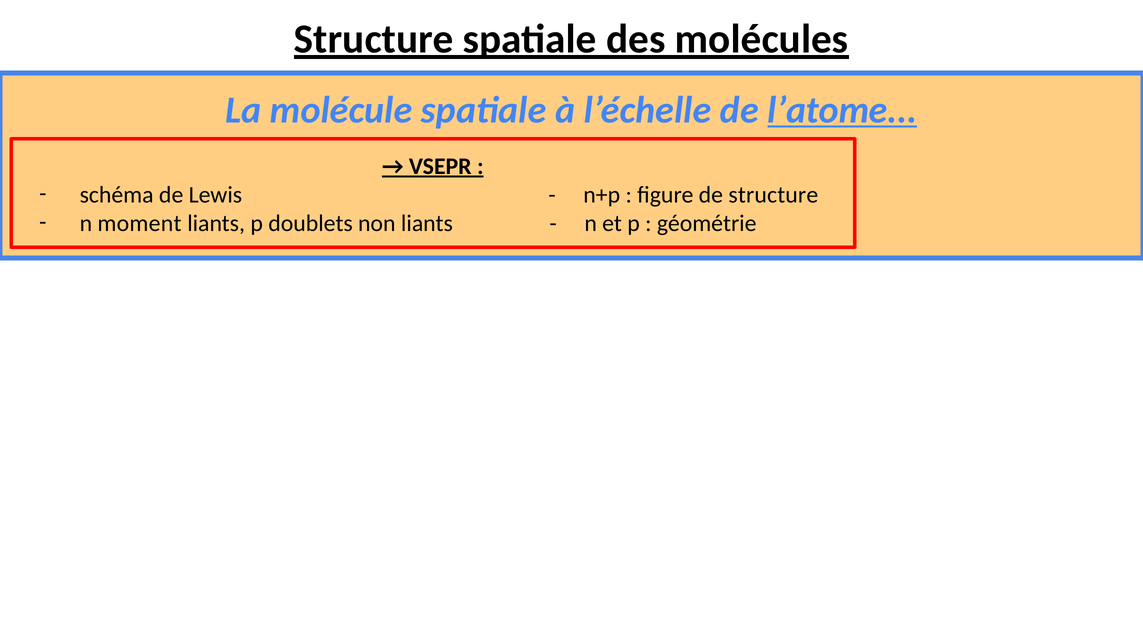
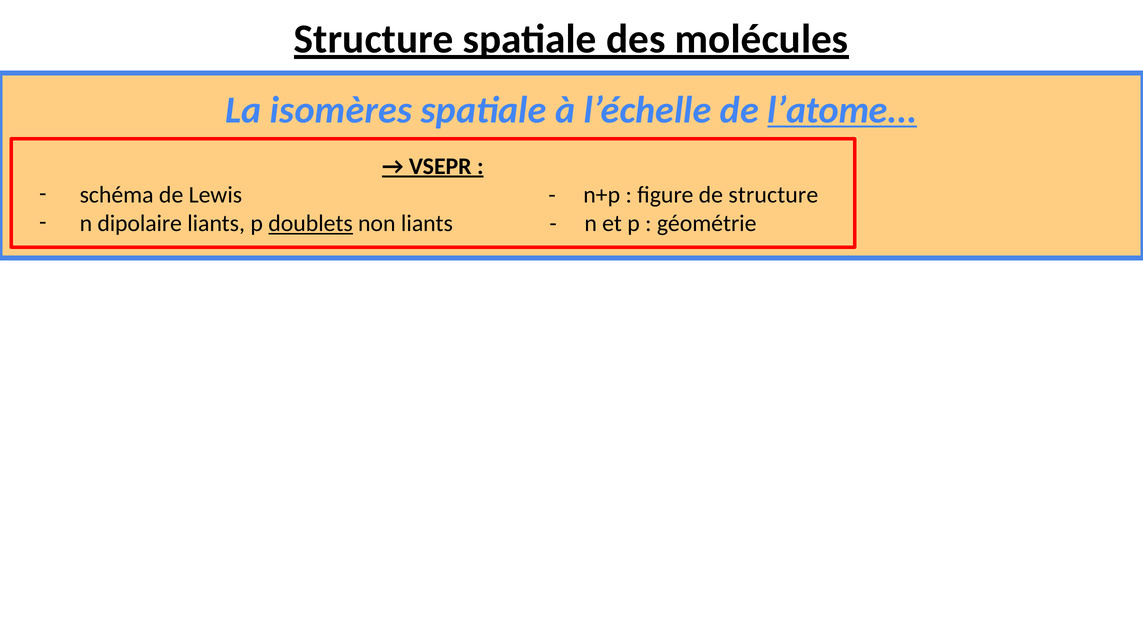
molécule: molécule -> isomères
moment: moment -> dipolaire
doublets underline: none -> present
